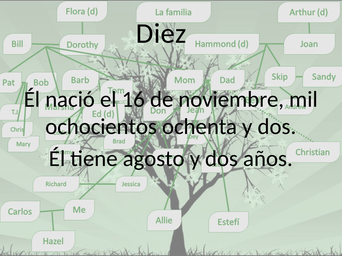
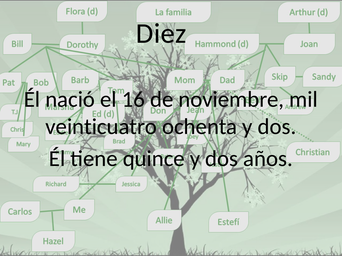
ochocientos: ochocientos -> veinticuatro
agosto: agosto -> quince
